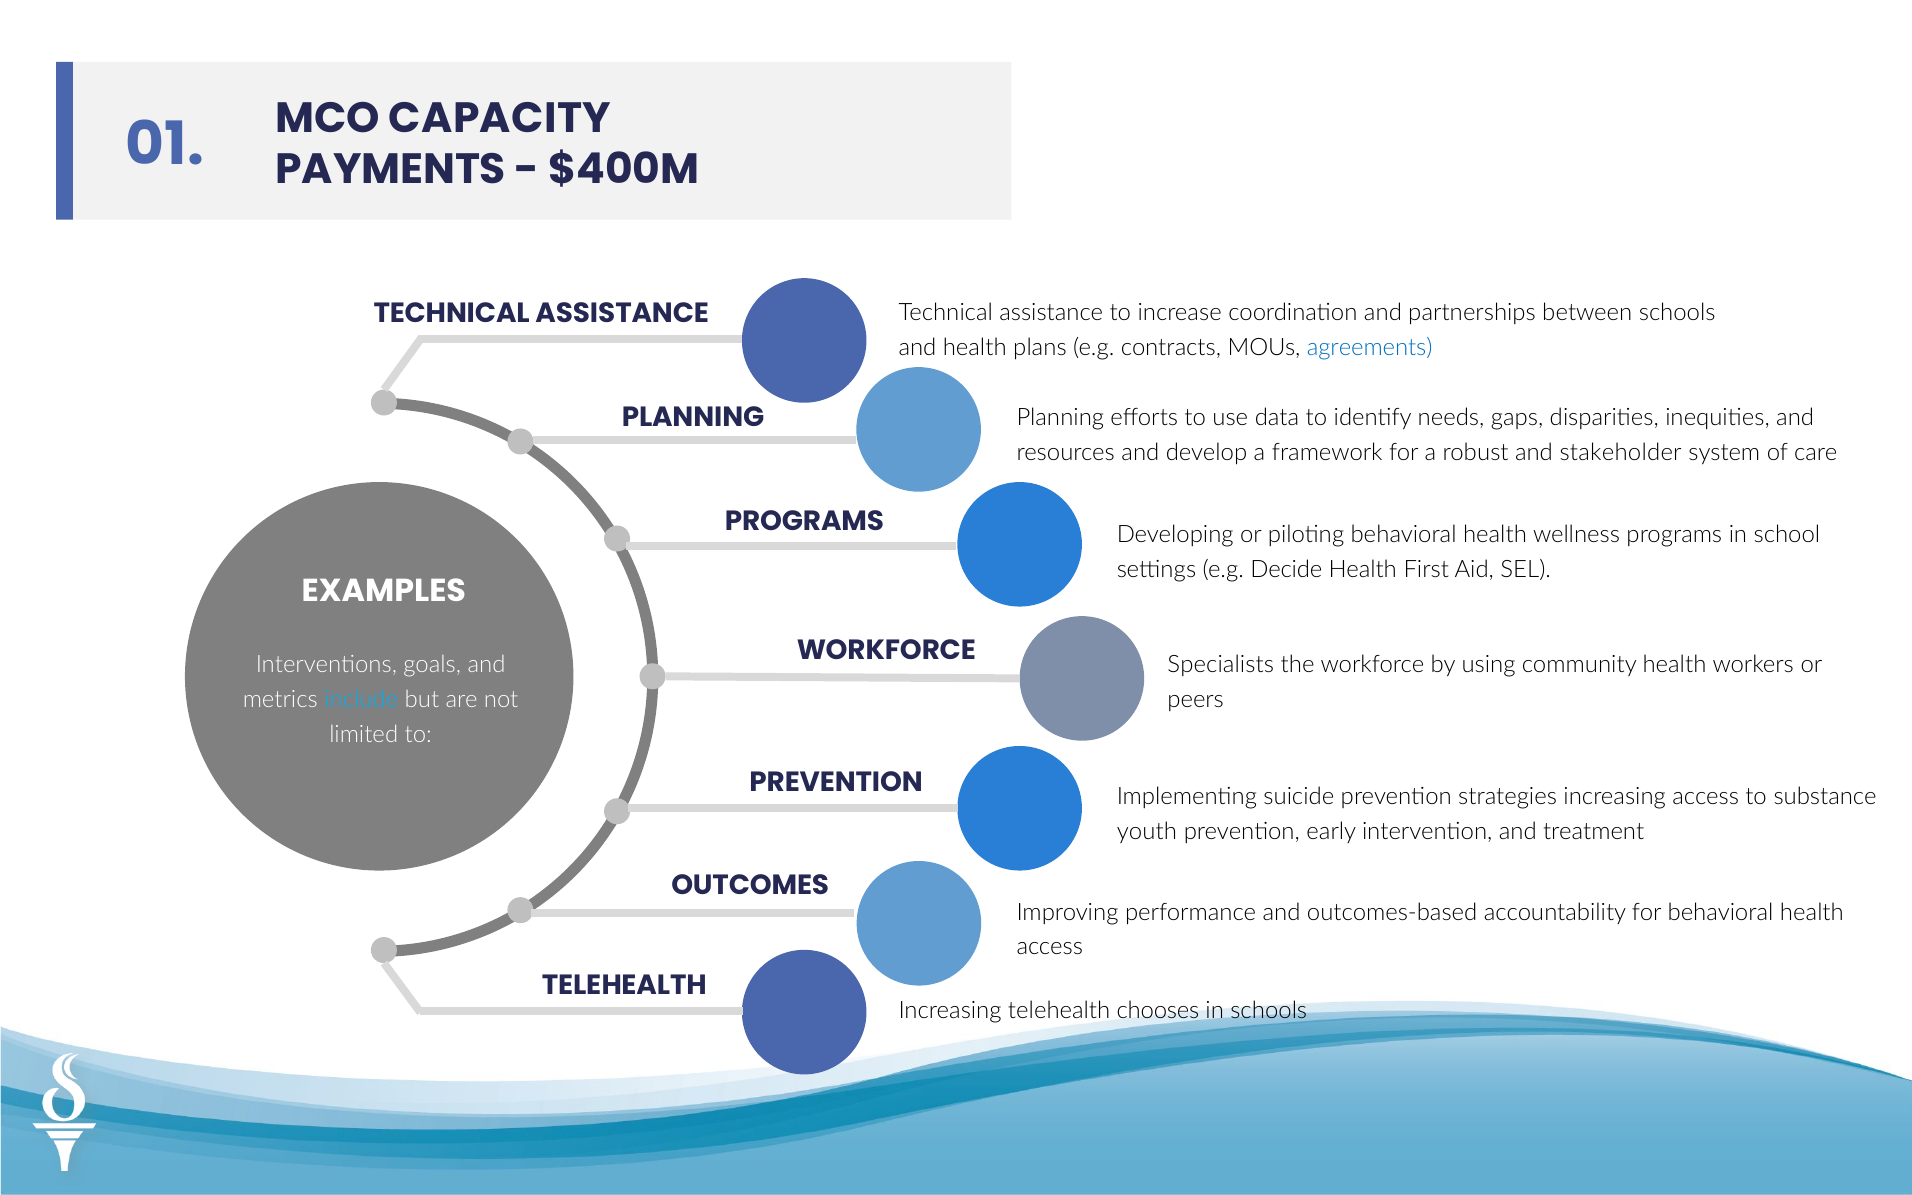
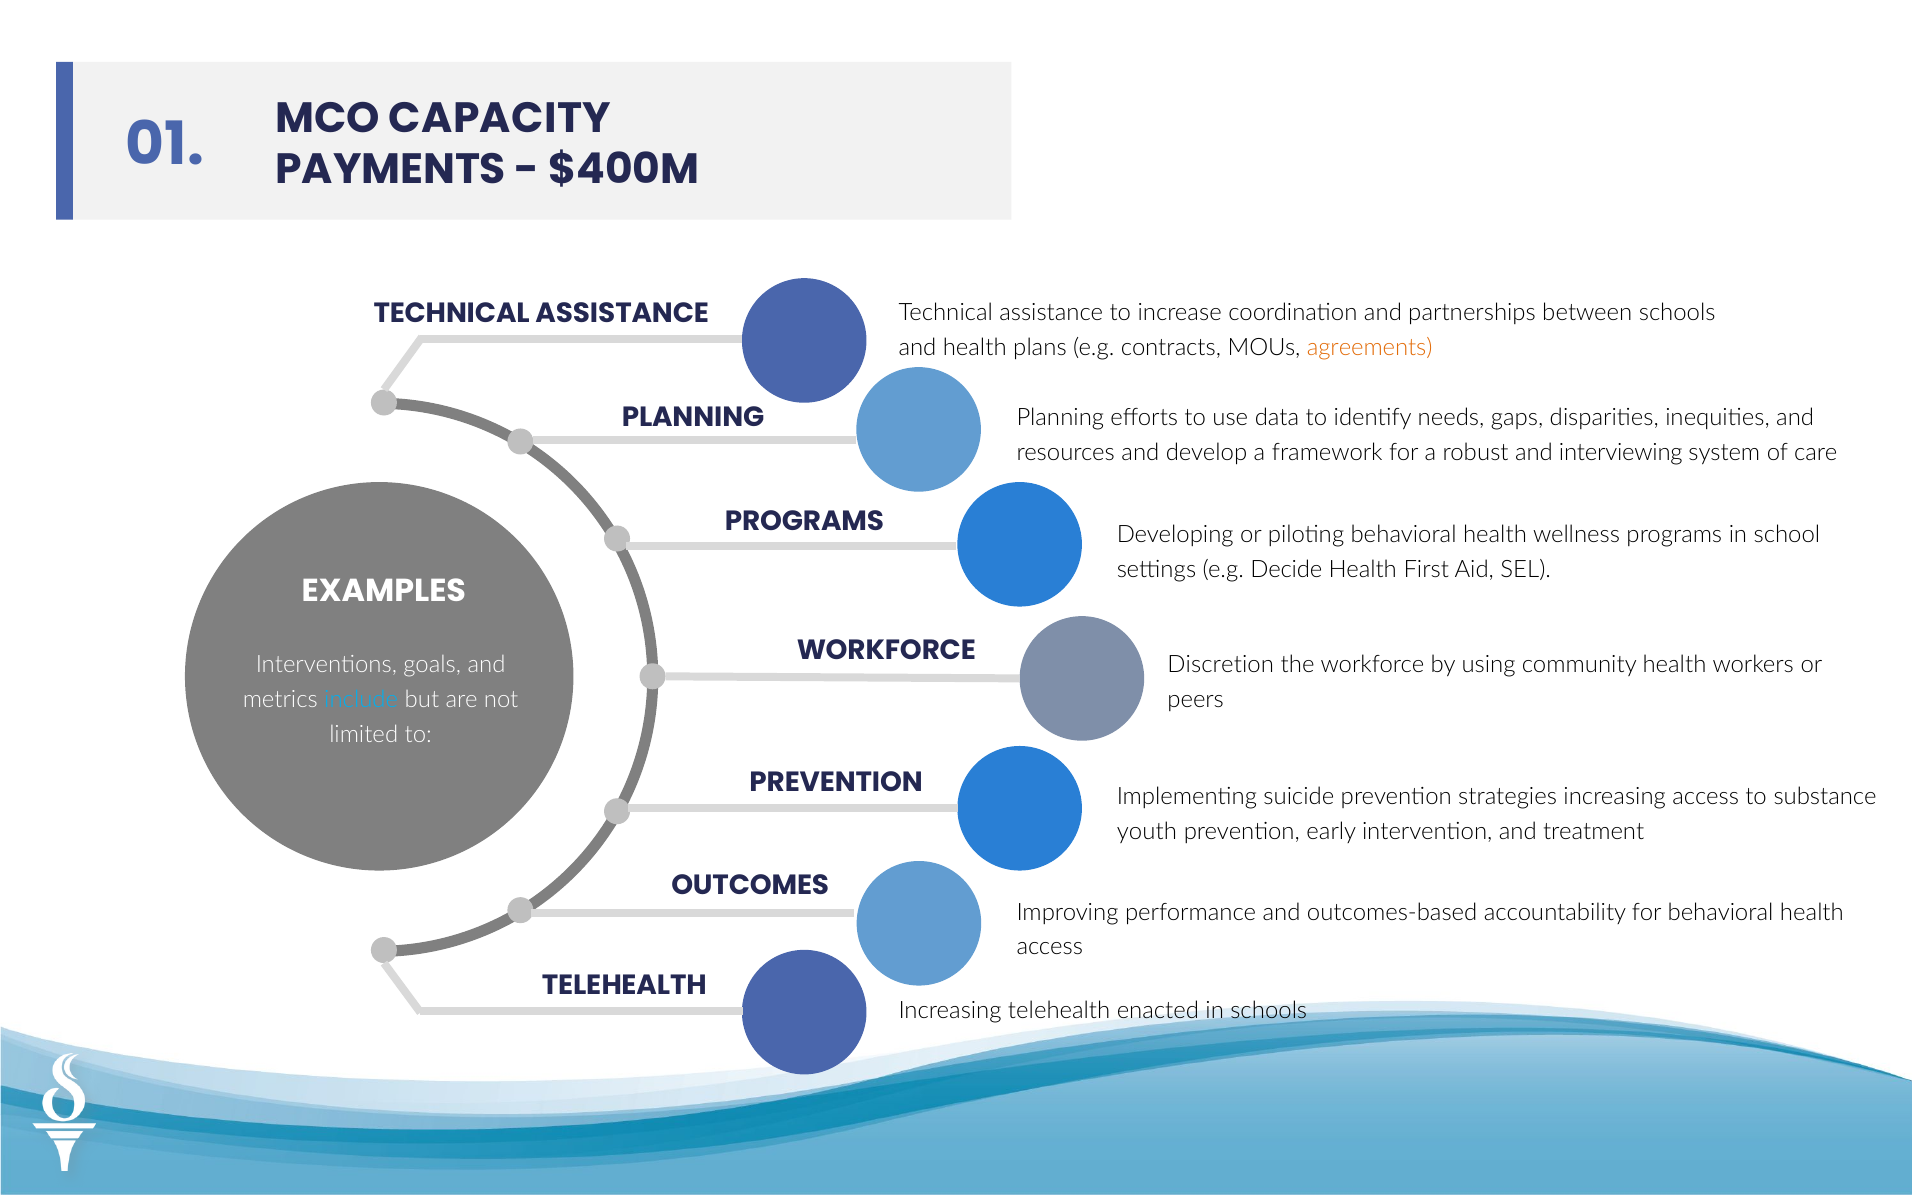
agreements colour: blue -> orange
stakeholder: stakeholder -> interviewing
Specialists: Specialists -> Discretion
chooses: chooses -> enacted
